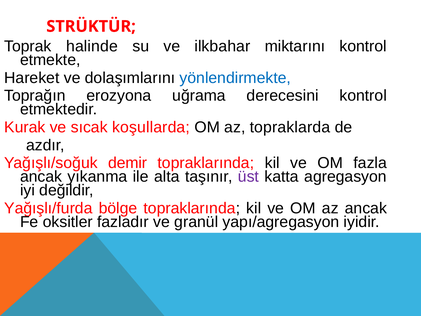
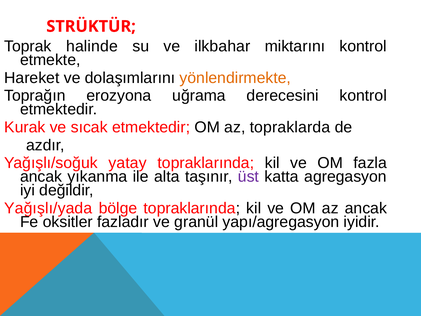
yönlendirmekte colour: blue -> orange
sıcak koşullarda: koşullarda -> etmektedir
demir: demir -> yatay
Yağışlı/furda: Yağışlı/furda -> Yağışlı/yada
